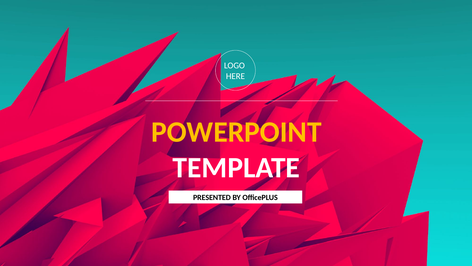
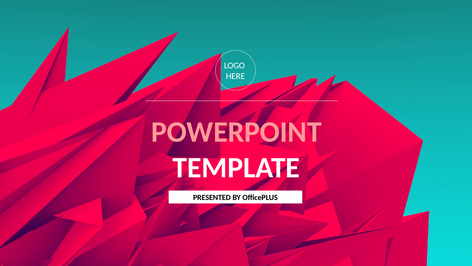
POWERPOINT colour: yellow -> pink
